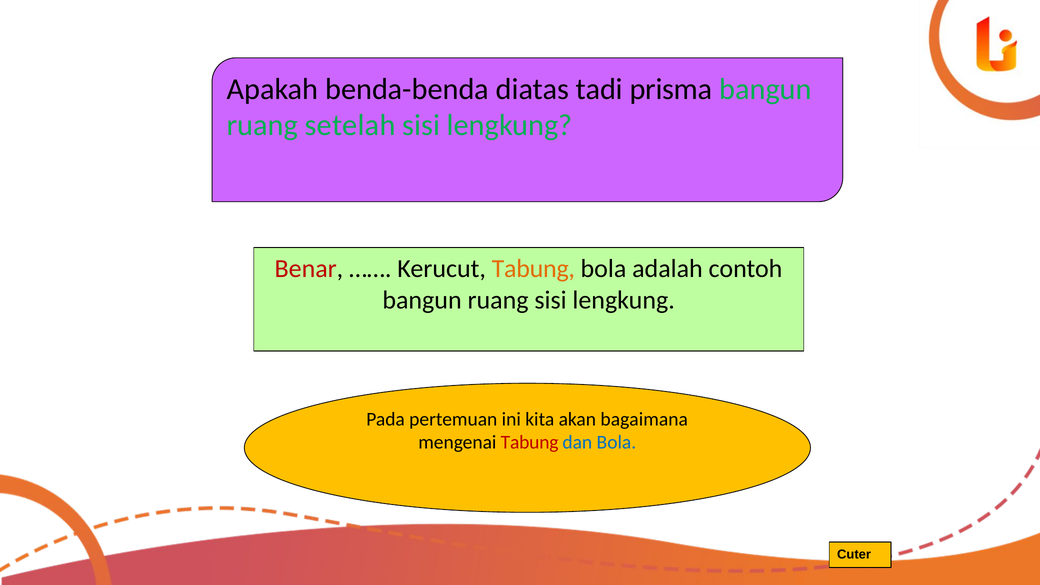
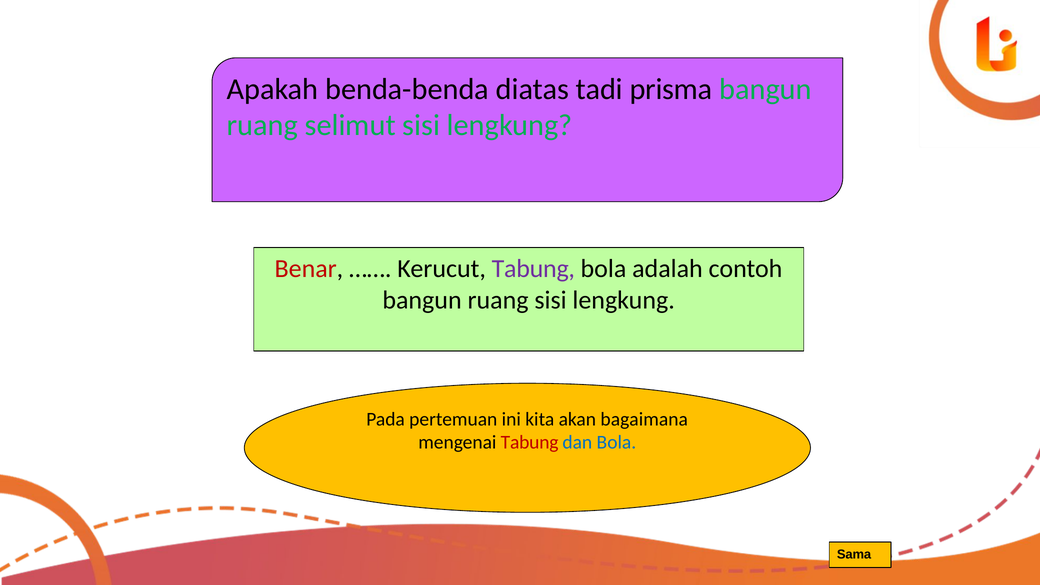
setelah: setelah -> selimut
Tabung at (533, 269) colour: orange -> purple
Cuter: Cuter -> Sama
